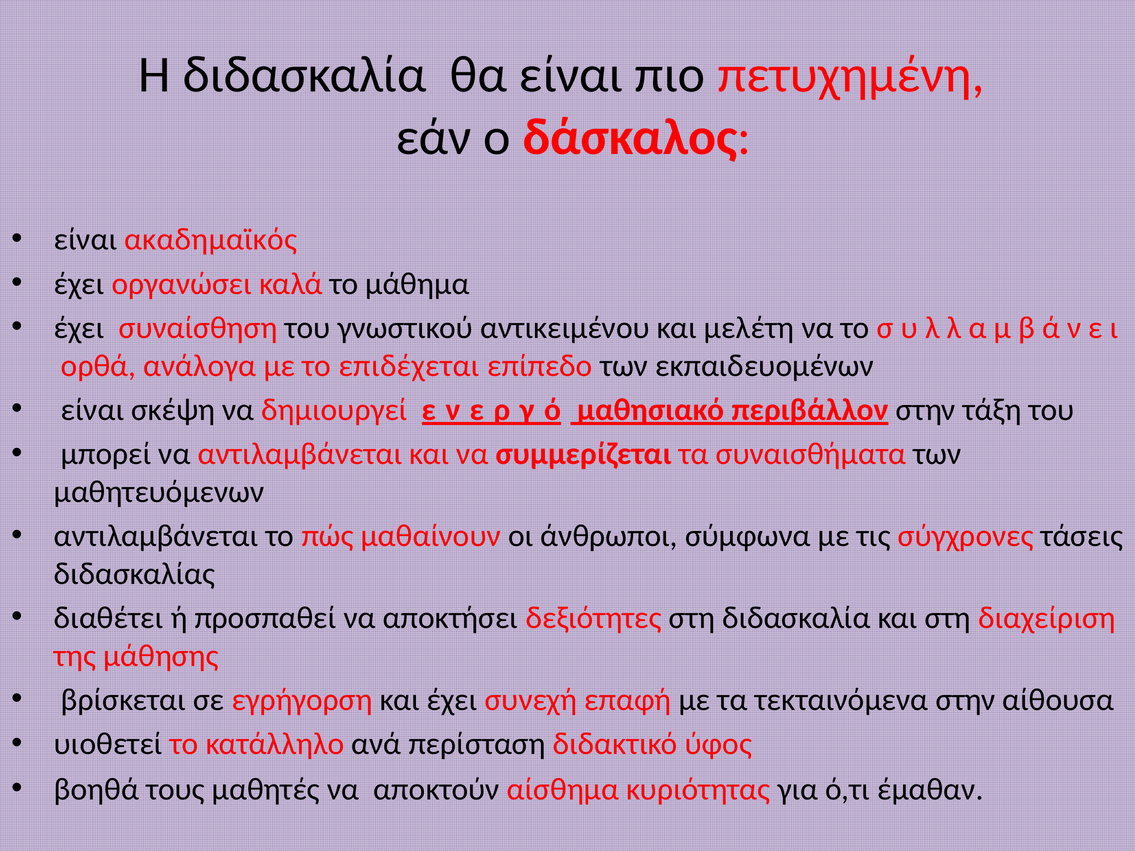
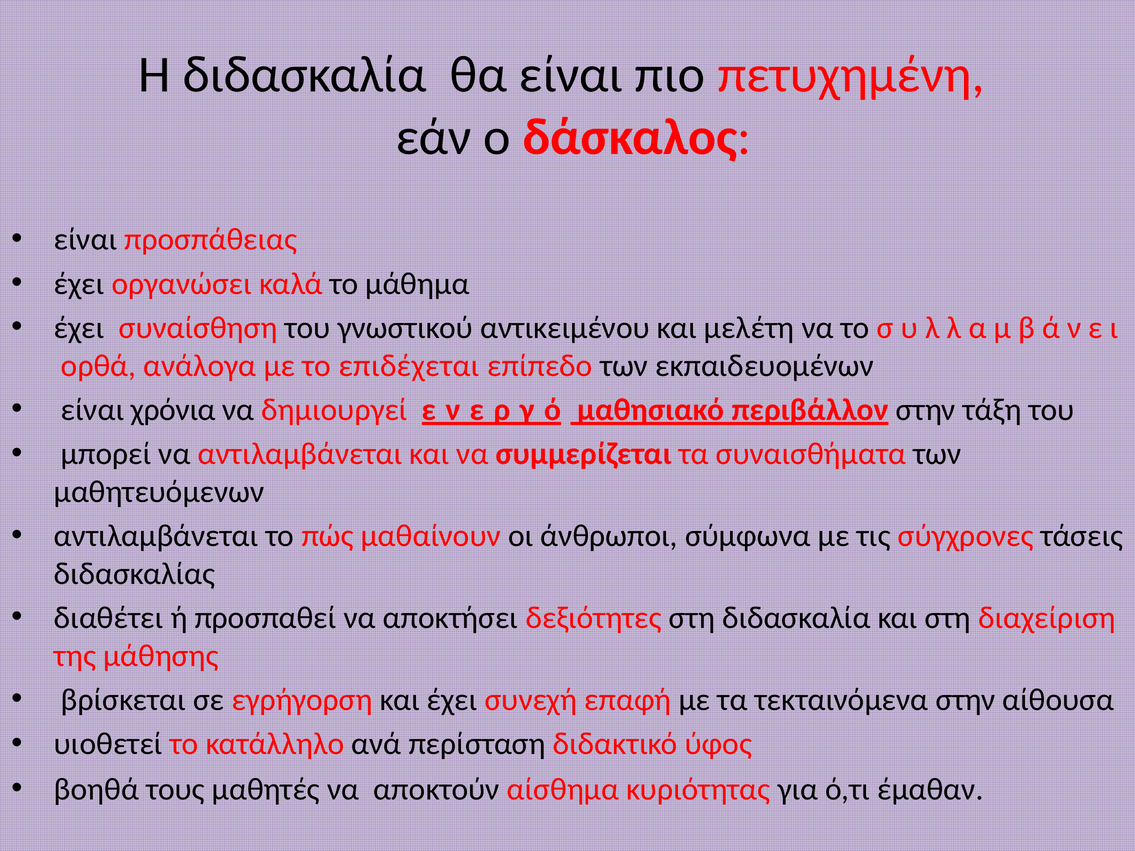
ακαδημαϊκός: ακαδημαϊκός -> προσπάθειας
σκέψη: σκέψη -> χρόνια
